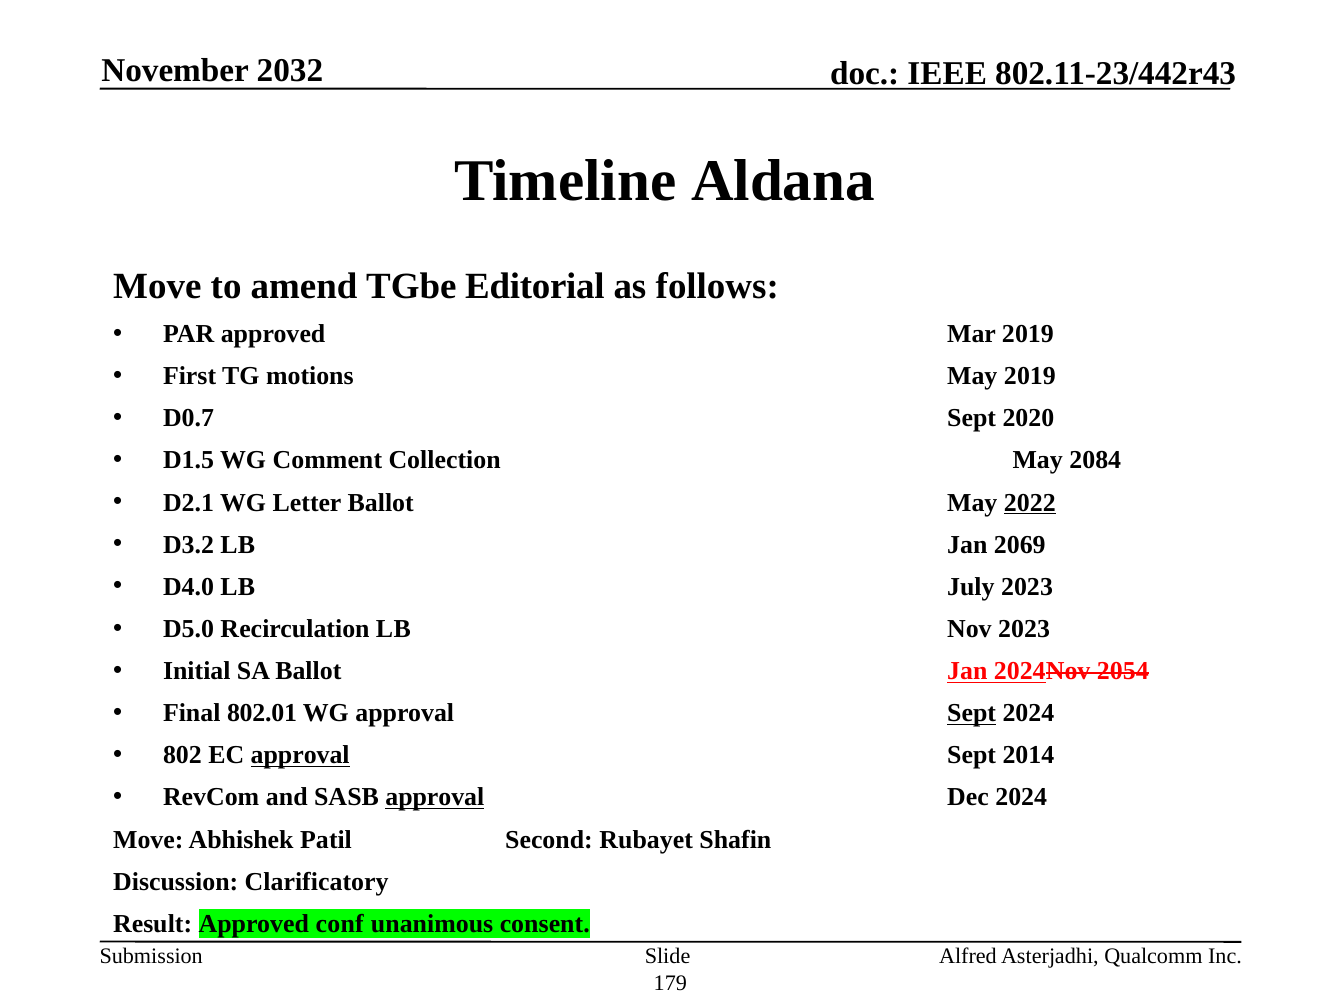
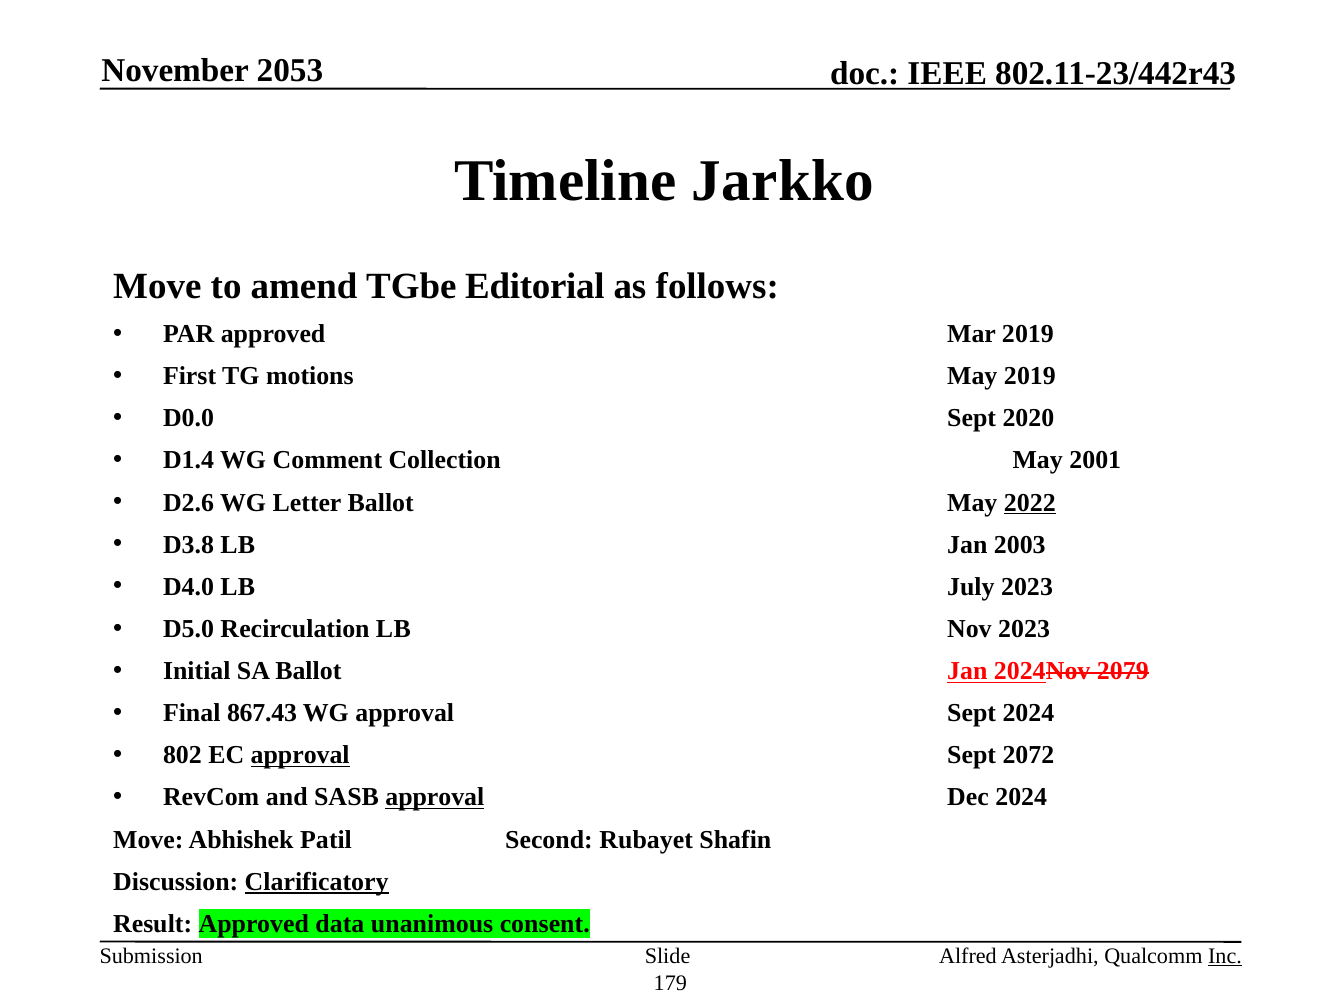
2032: 2032 -> 2053
Aldana: Aldana -> Jarkko
D0.7: D0.7 -> D0.0
D1.5: D1.5 -> D1.4
2084: 2084 -> 2001
D2.1: D2.1 -> D2.6
D3.2: D3.2 -> D3.8
2069: 2069 -> 2003
2054: 2054 -> 2079
802.01: 802.01 -> 867.43
Sept at (972, 714) underline: present -> none
2014: 2014 -> 2072
Clarificatory underline: none -> present
conf: conf -> data
Inc underline: none -> present
